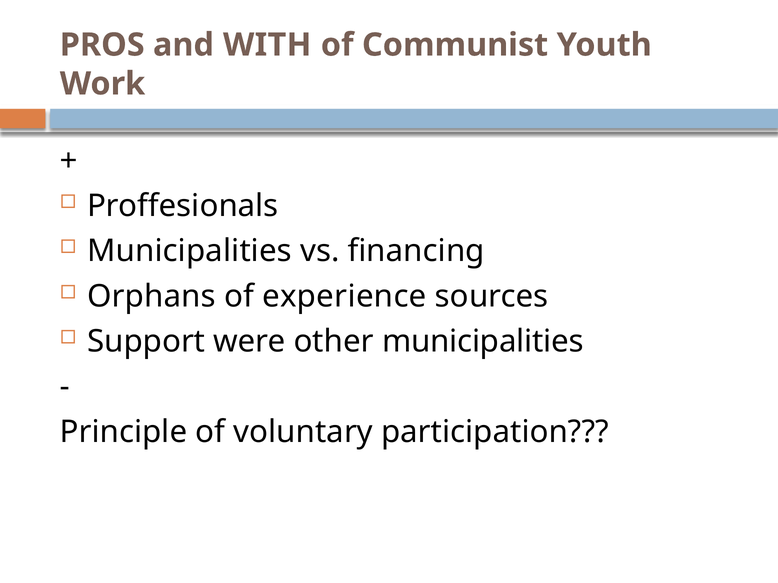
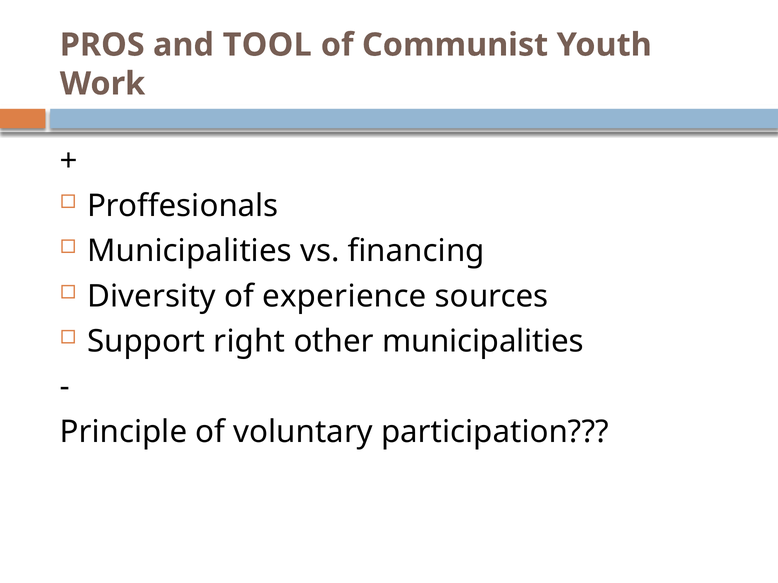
WITH: WITH -> TOOL
Orphans: Orphans -> Diversity
were: were -> right
